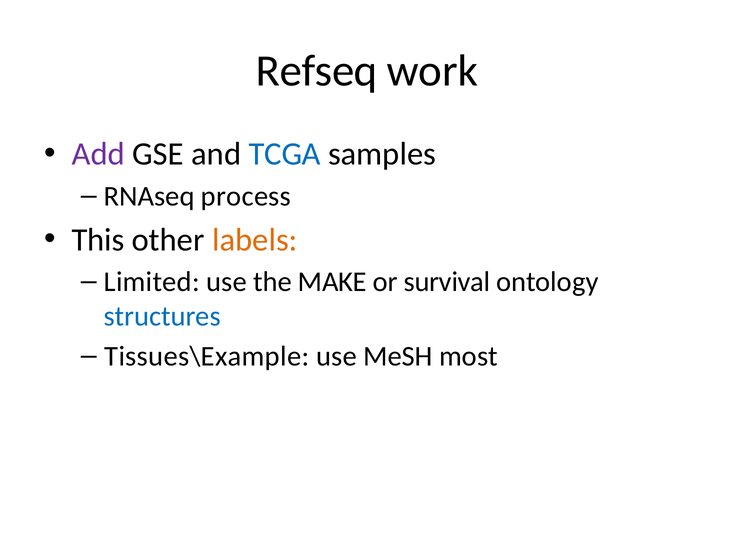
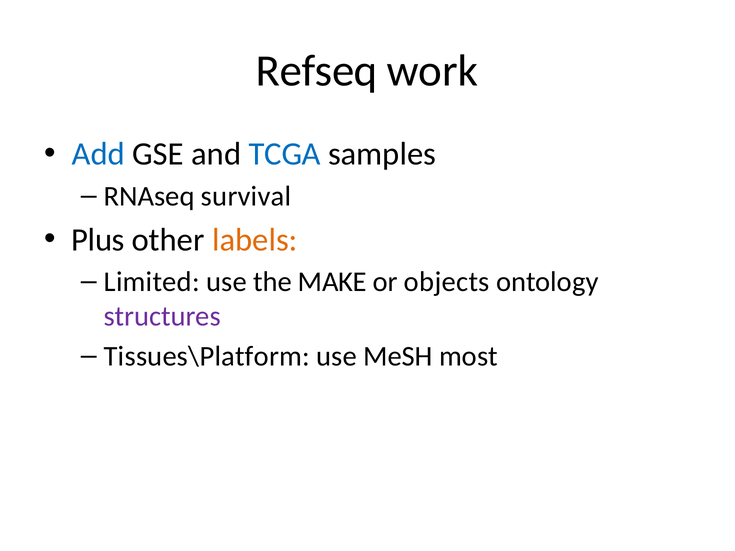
Add colour: purple -> blue
process: process -> survival
This: This -> Plus
survival: survival -> objects
structures colour: blue -> purple
Tissues\Example: Tissues\Example -> Tissues\Platform
